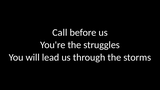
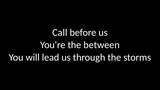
struggles: struggles -> between
